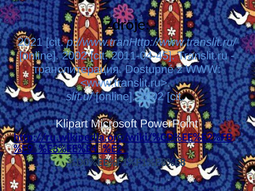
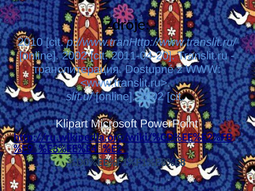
2021: 2021 -> 2010
2011-04-45: 2011-04-45 -> 2011-04-20
